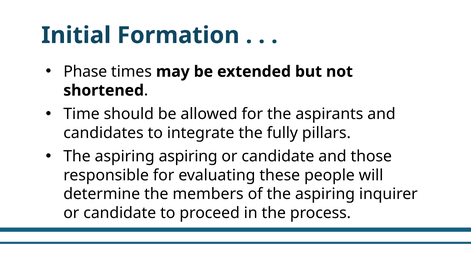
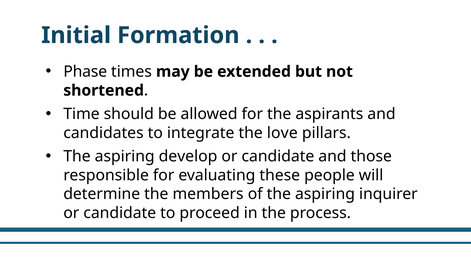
fully: fully -> love
aspiring aspiring: aspiring -> develop
